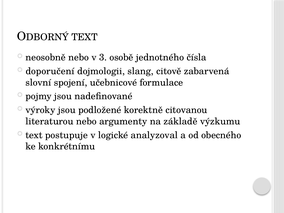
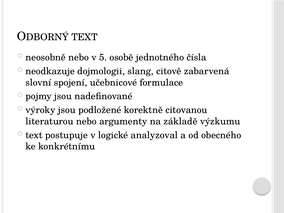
3: 3 -> 5
doporučení: doporučení -> neodkazuje
